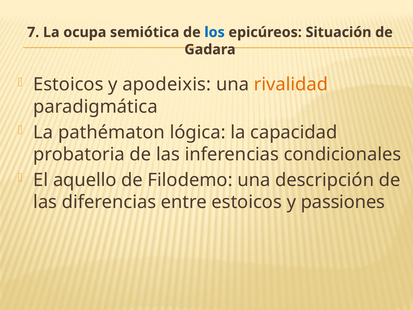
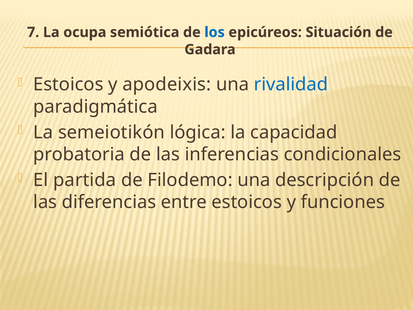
rivalidad colour: orange -> blue
pathématon: pathématon -> semeiotikón
aquello: aquello -> partida
passiones: passiones -> funciones
